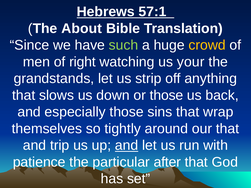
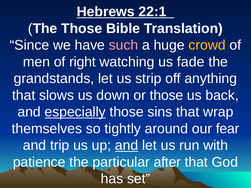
57:1: 57:1 -> 22:1
The About: About -> Those
such colour: light green -> pink
your: your -> fade
especially underline: none -> present
our that: that -> fear
